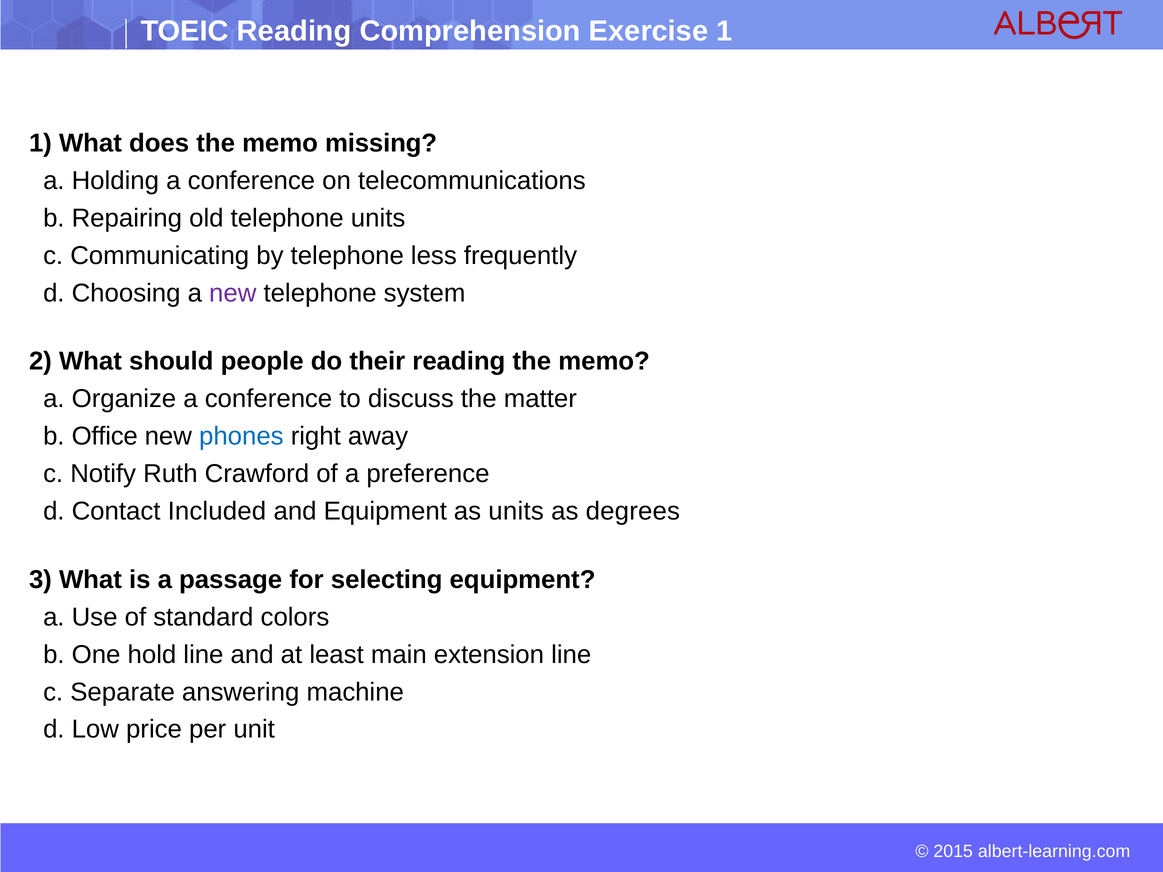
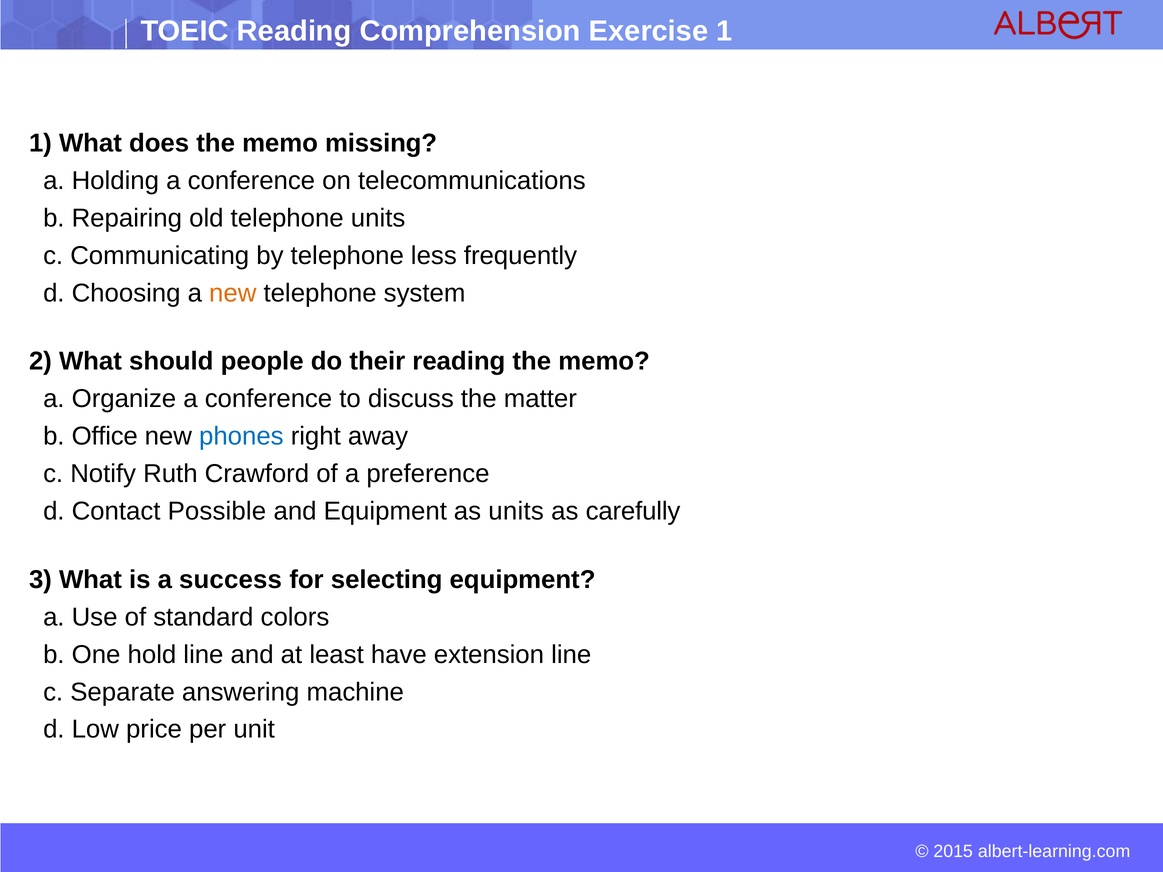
new at (233, 293) colour: purple -> orange
Included: Included -> Possible
degrees: degrees -> carefully
passage: passage -> success
main: main -> have
